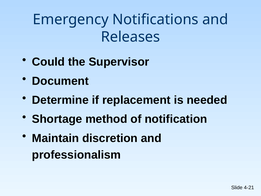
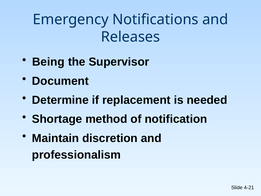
Could: Could -> Being
